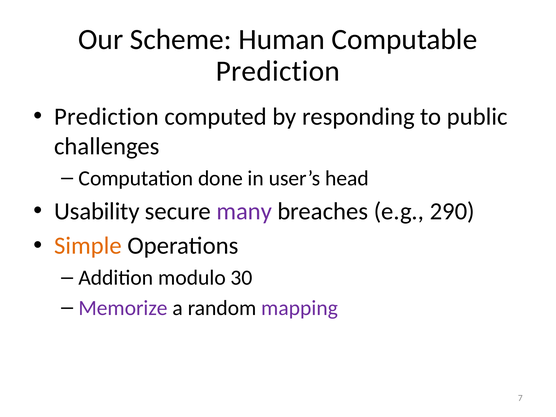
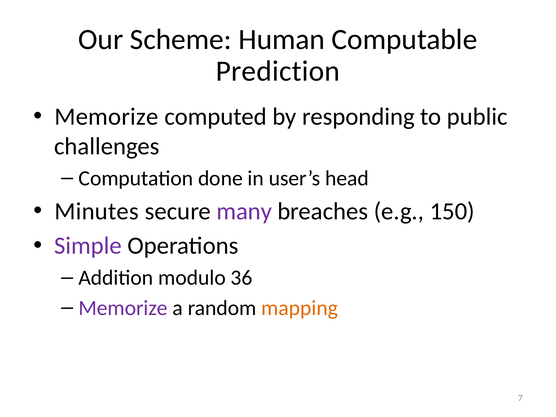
Prediction at (106, 117): Prediction -> Memorize
Usability: Usability -> Minutes
290: 290 -> 150
Simple colour: orange -> purple
30: 30 -> 36
mapping colour: purple -> orange
